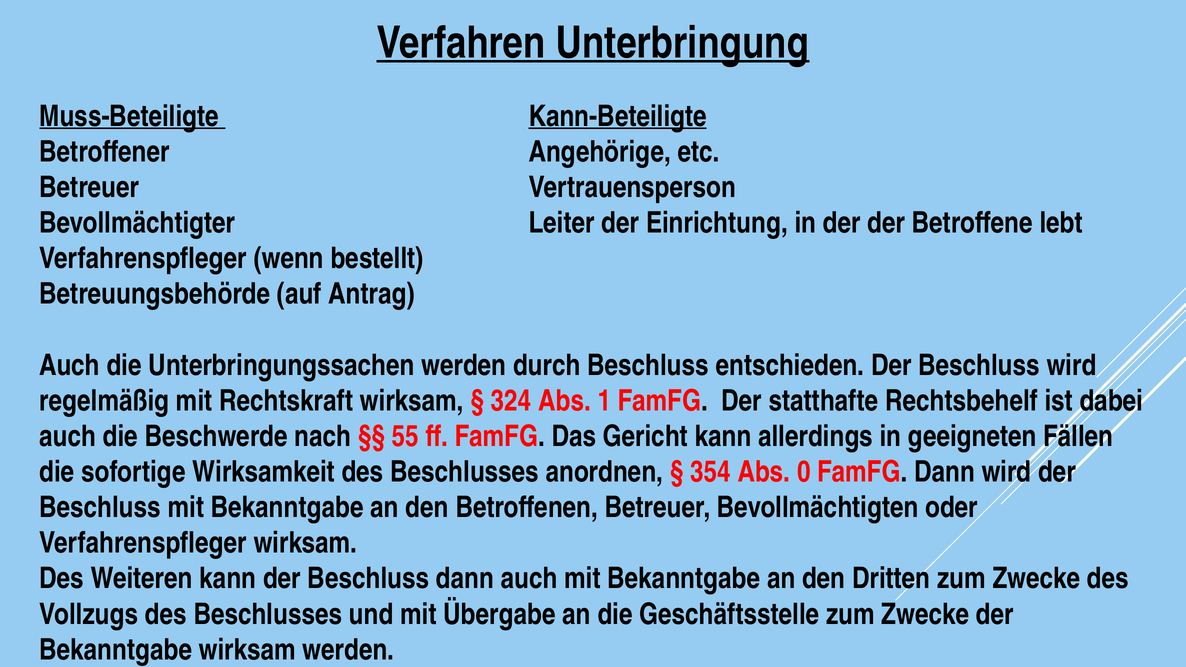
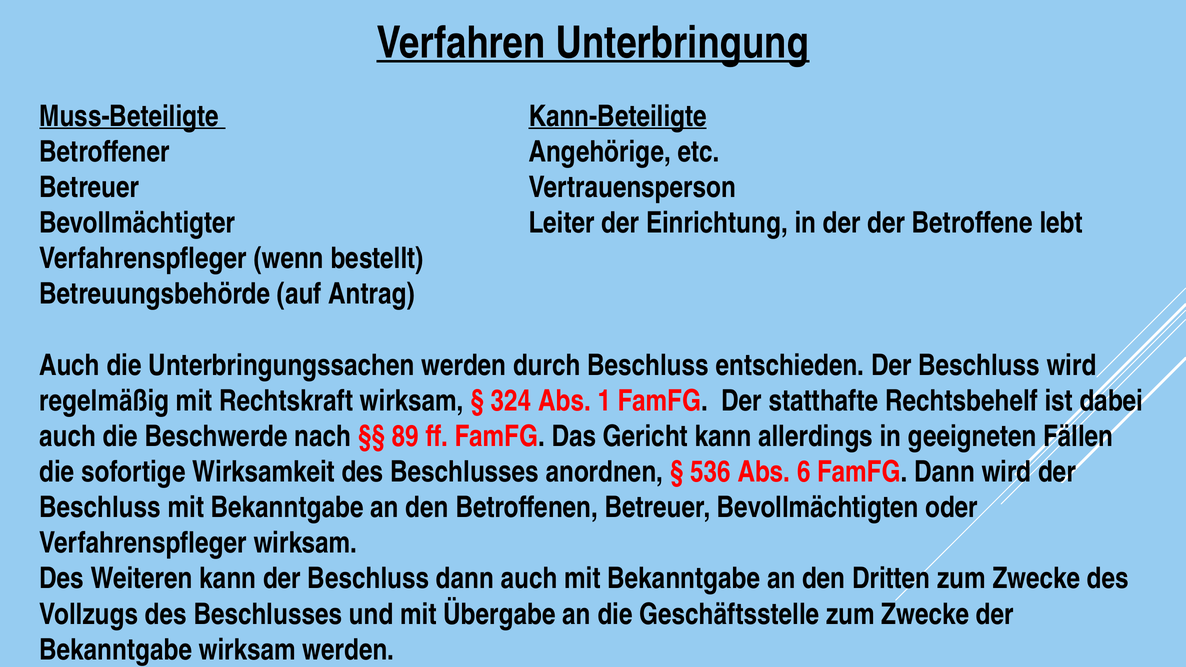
55: 55 -> 89
354: 354 -> 536
0: 0 -> 6
